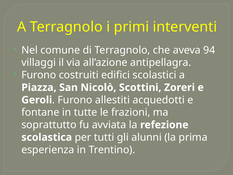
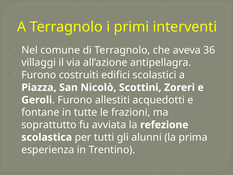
94: 94 -> 36
